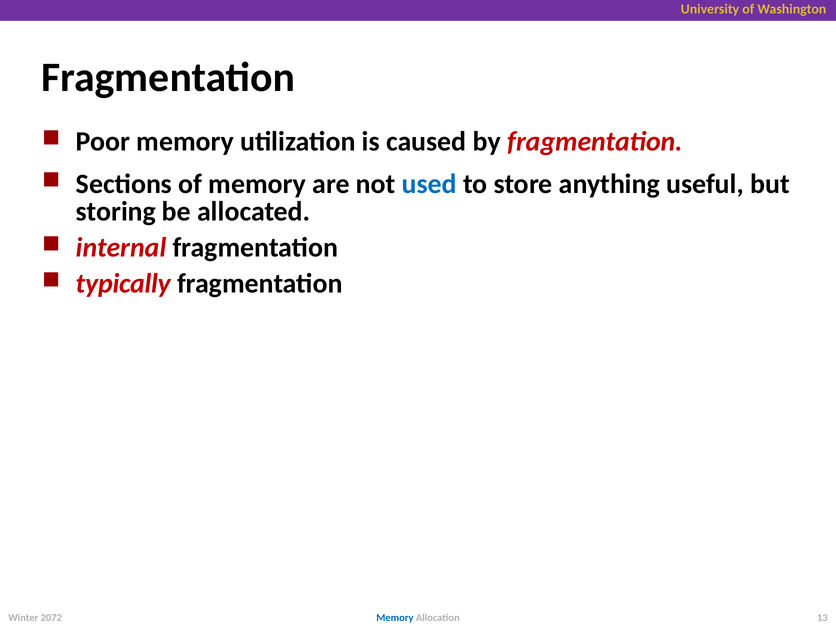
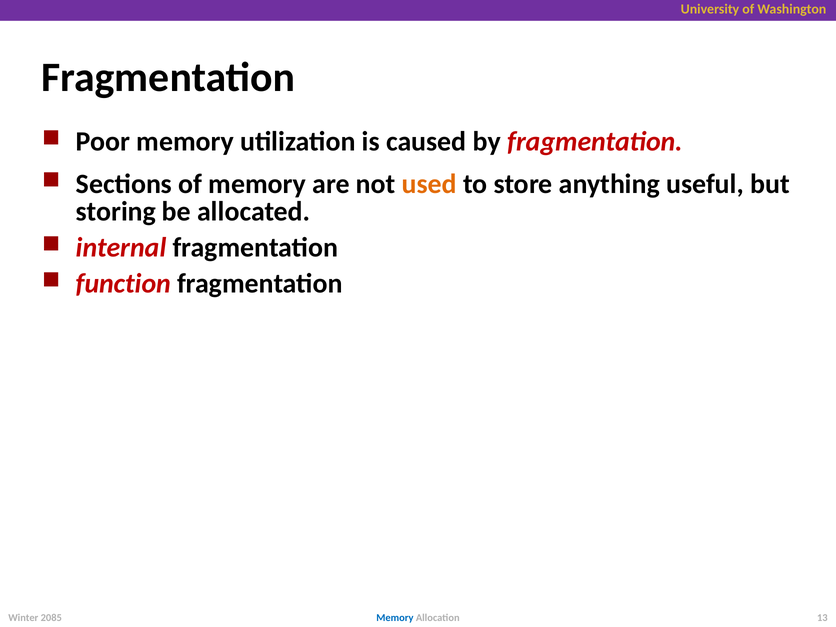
used colour: blue -> orange
typically: typically -> function
2072: 2072 -> 2085
